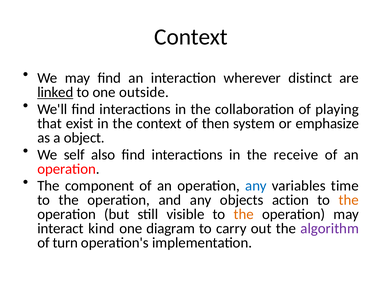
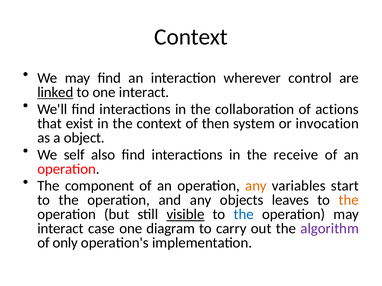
distinct: distinct -> control
one outside: outside -> interact
playing: playing -> actions
emphasize: emphasize -> invocation
any at (256, 186) colour: blue -> orange
time: time -> start
action: action -> leaves
visible underline: none -> present
the at (244, 215) colour: orange -> blue
kind: kind -> case
turn: turn -> only
